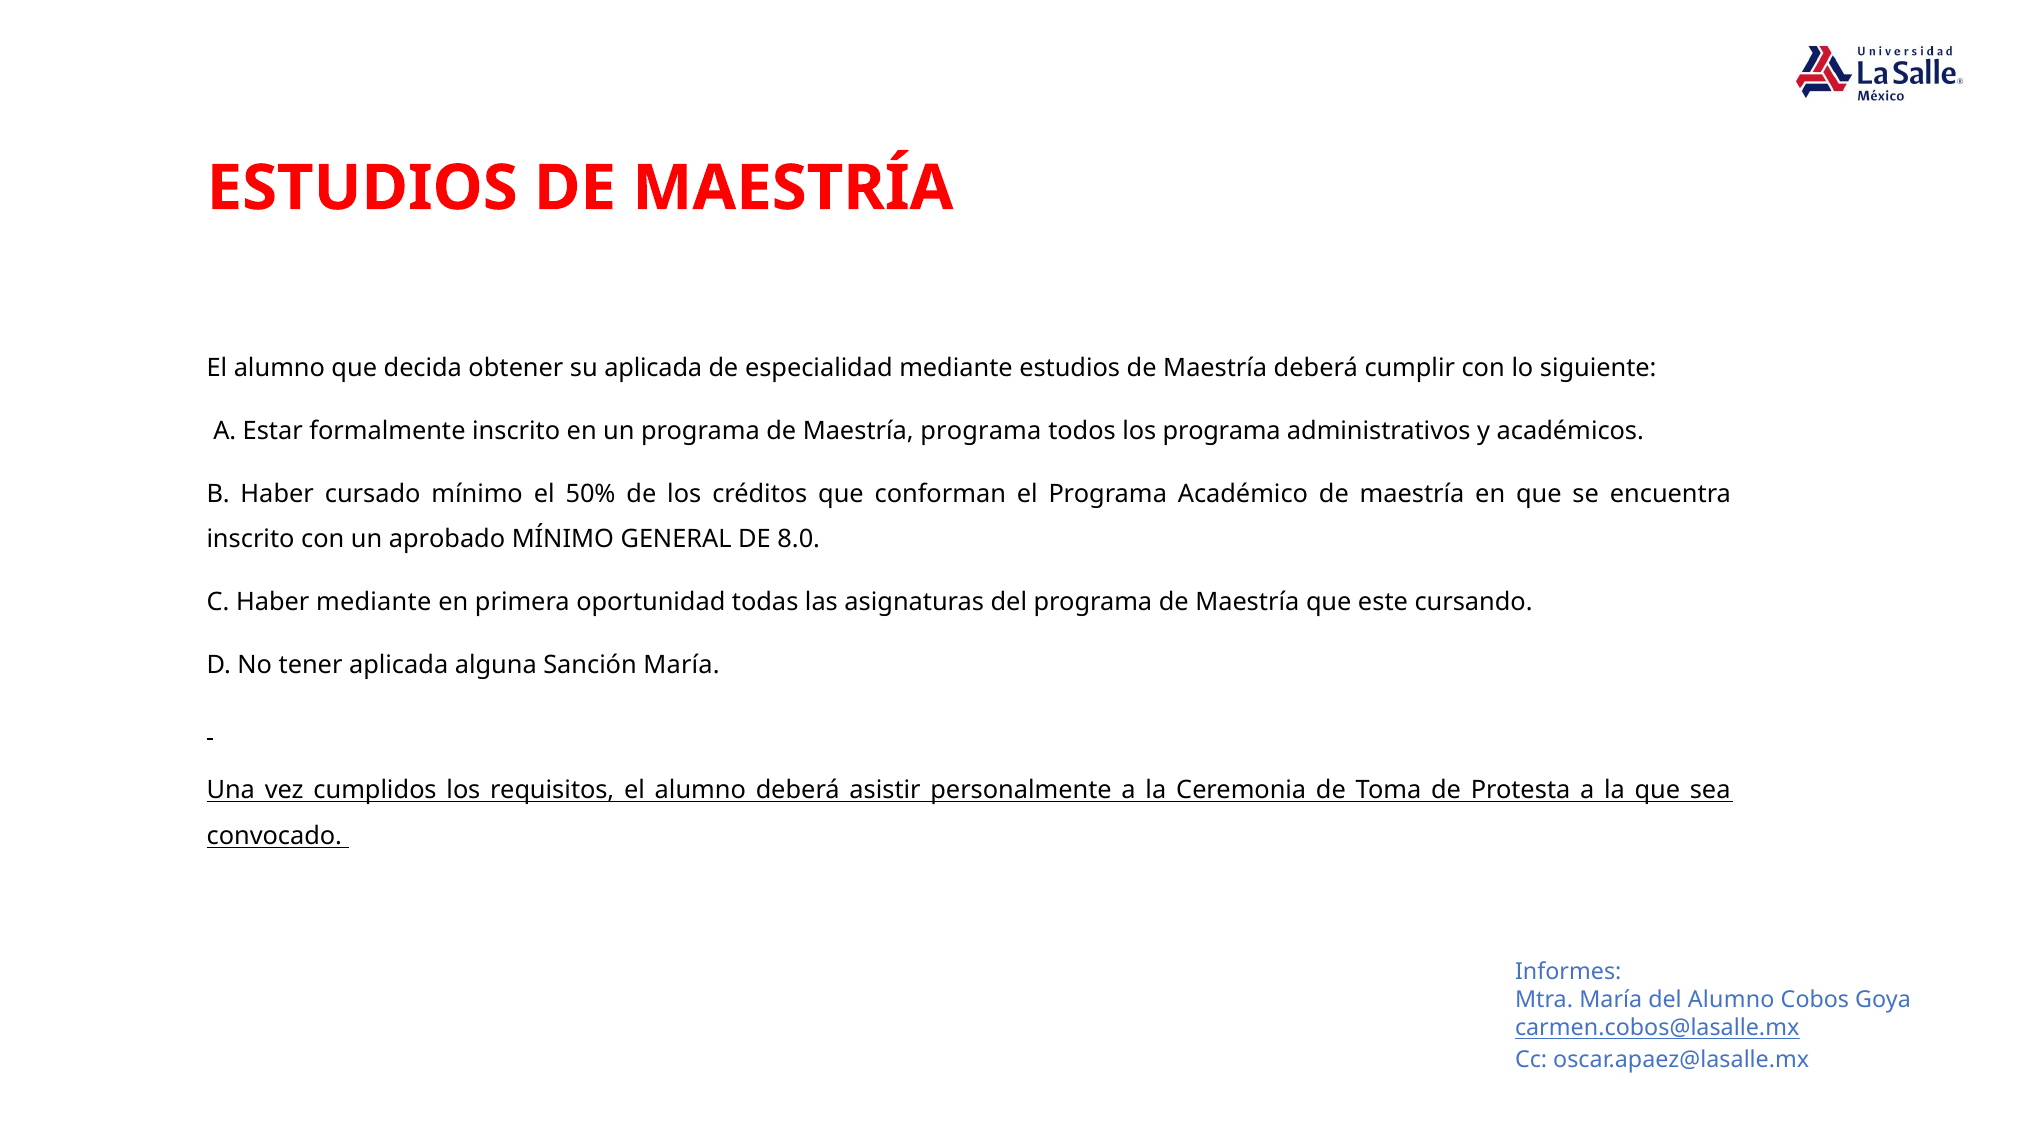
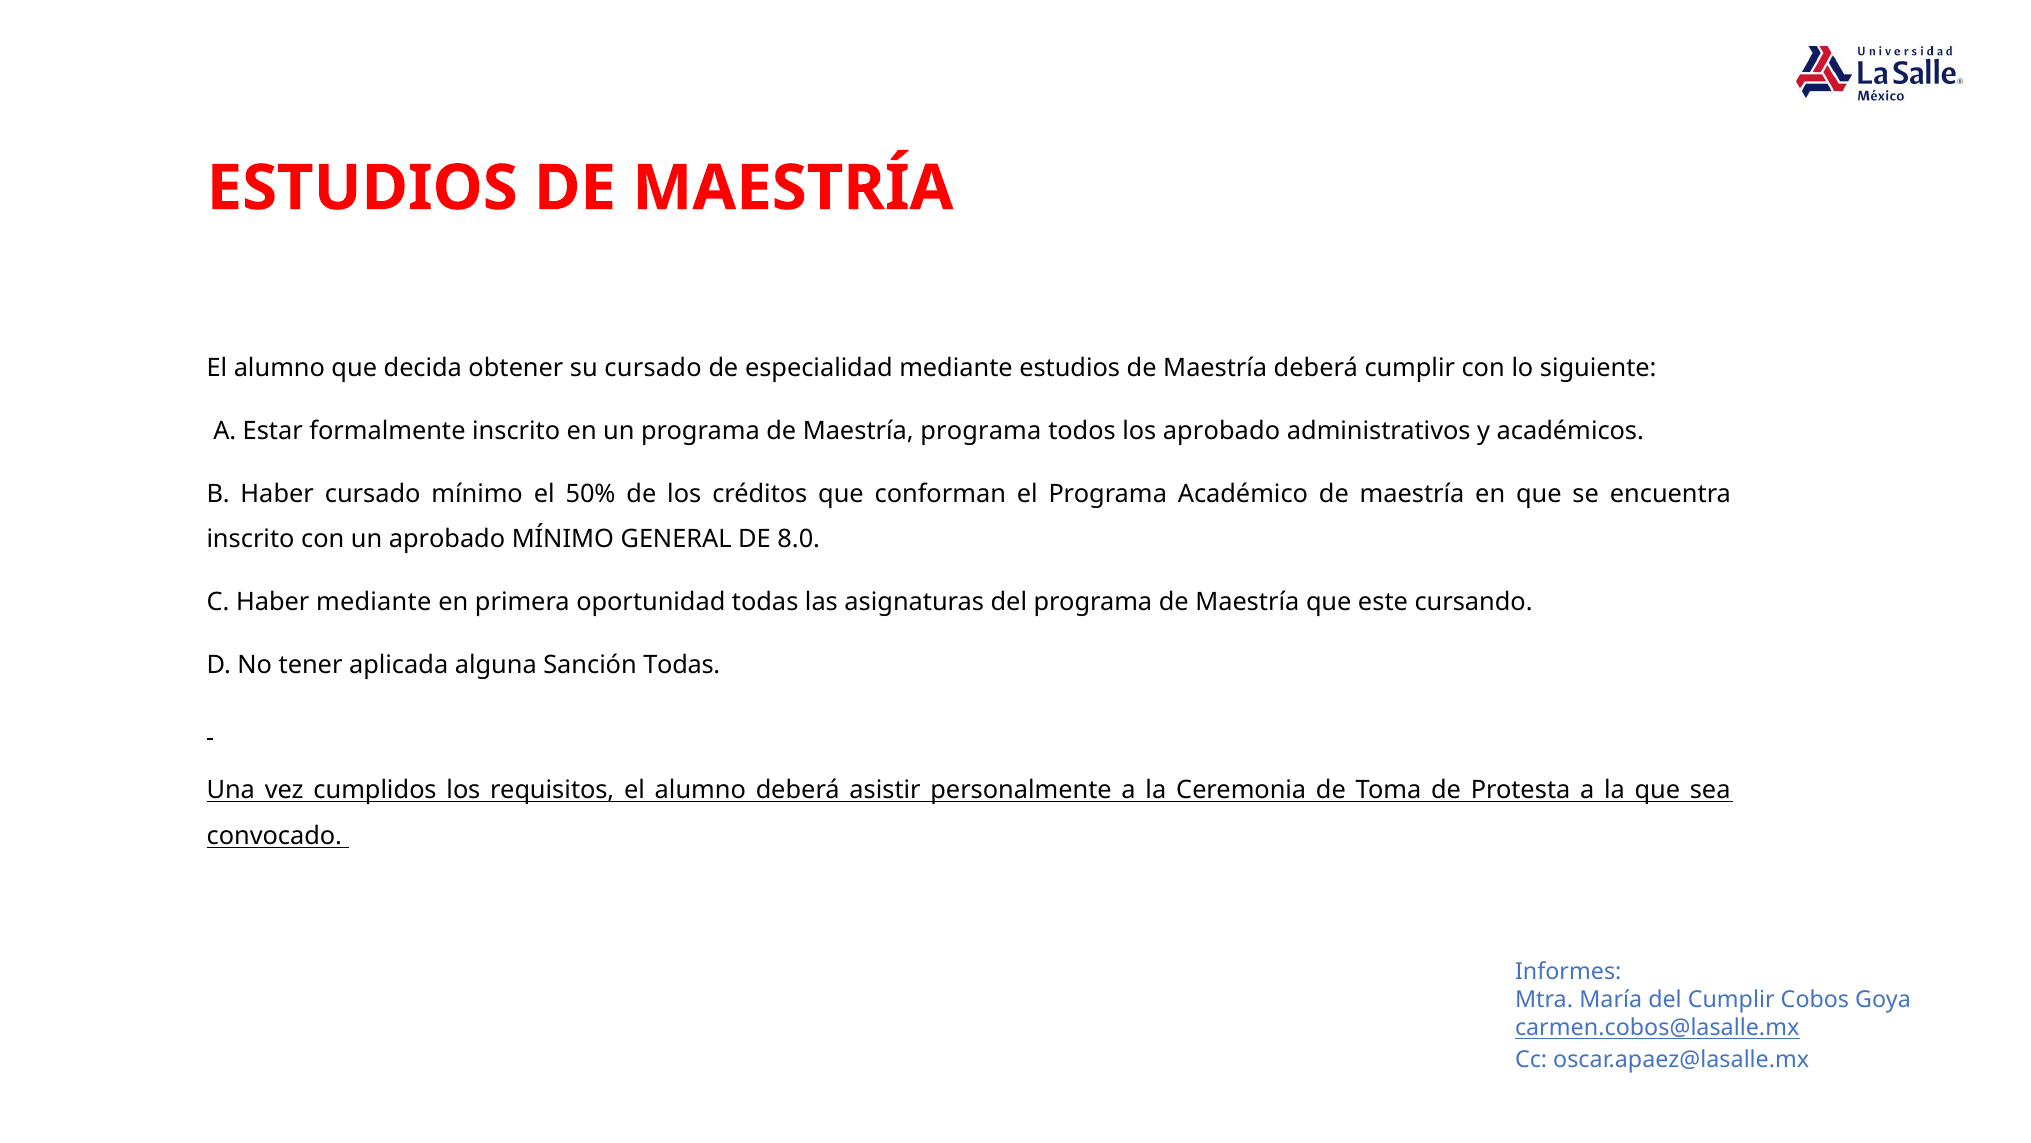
su aplicada: aplicada -> cursado
los programa: programa -> aprobado
Sanción María: María -> Todas
del Alumno: Alumno -> Cumplir
